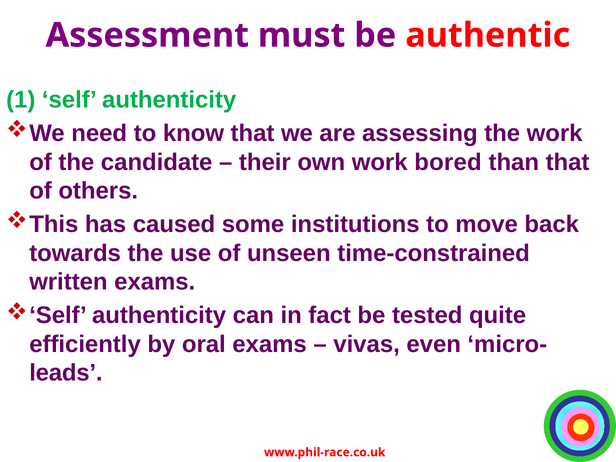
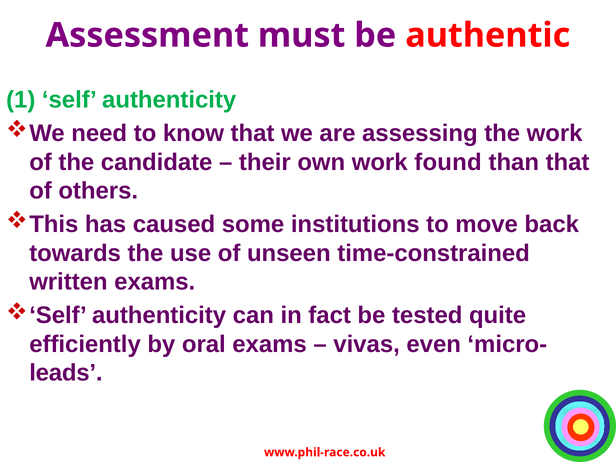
bored: bored -> found
